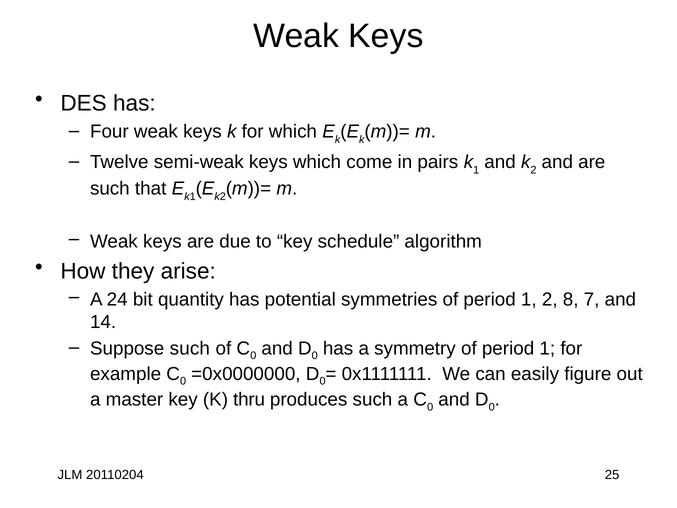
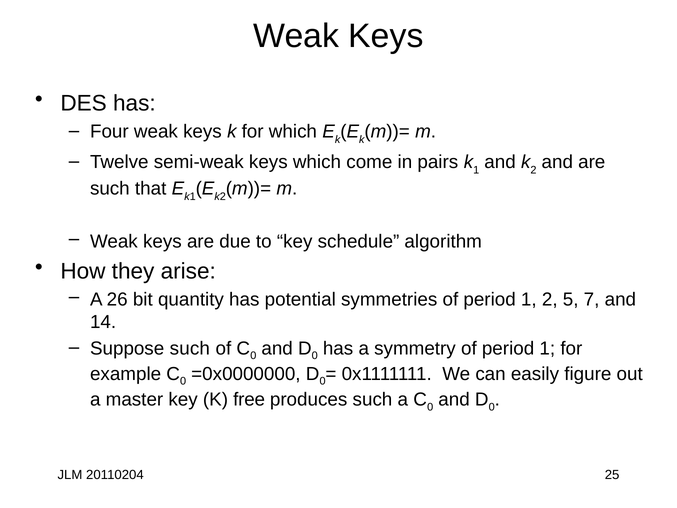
24: 24 -> 26
8: 8 -> 5
thru: thru -> free
